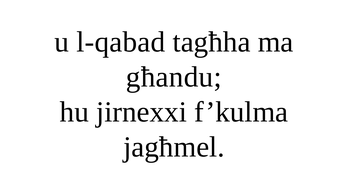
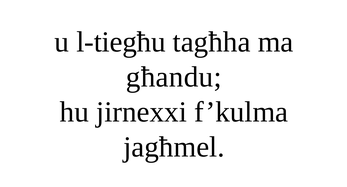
l-qabad: l-qabad -> l-tiegħu
